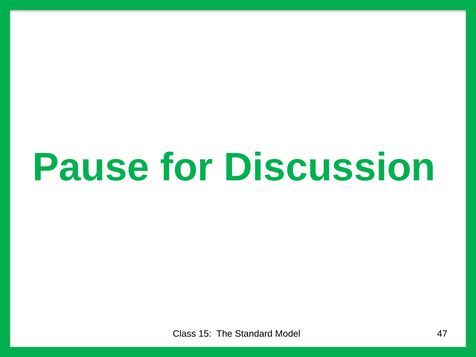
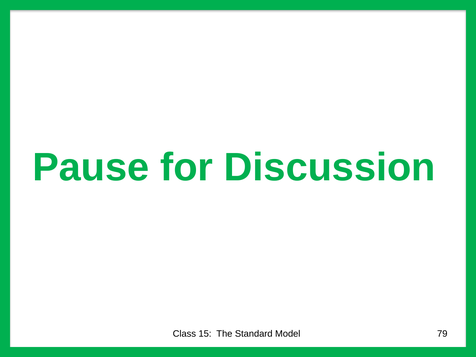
47: 47 -> 79
